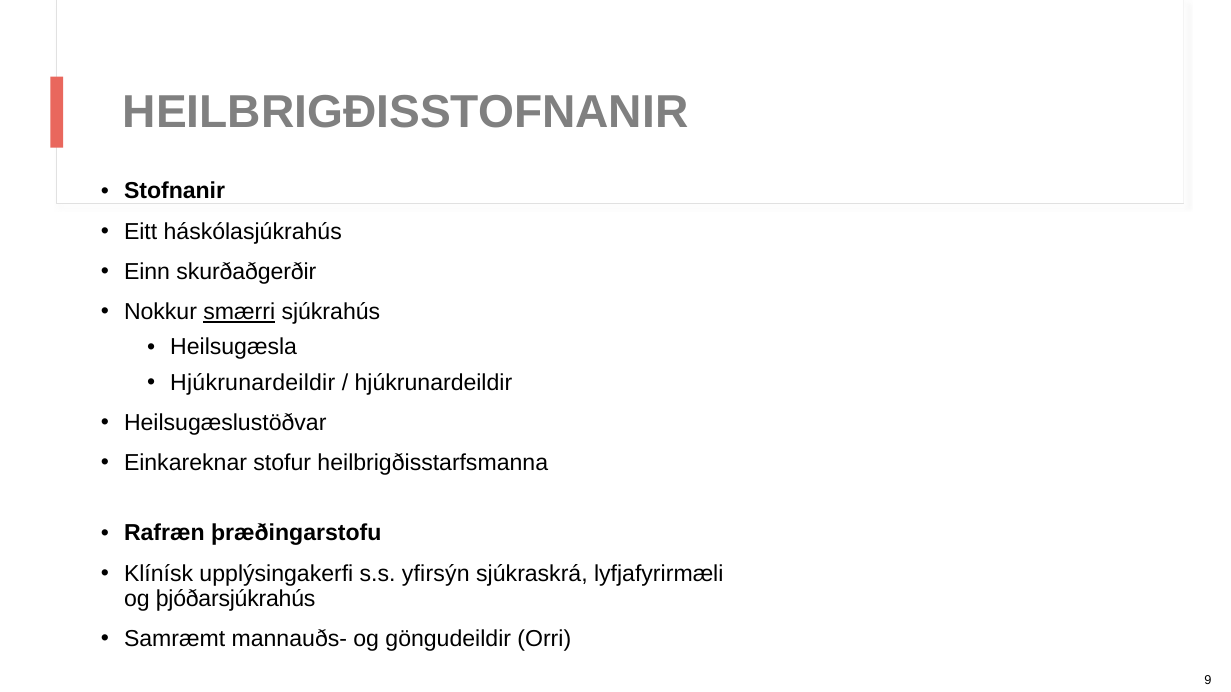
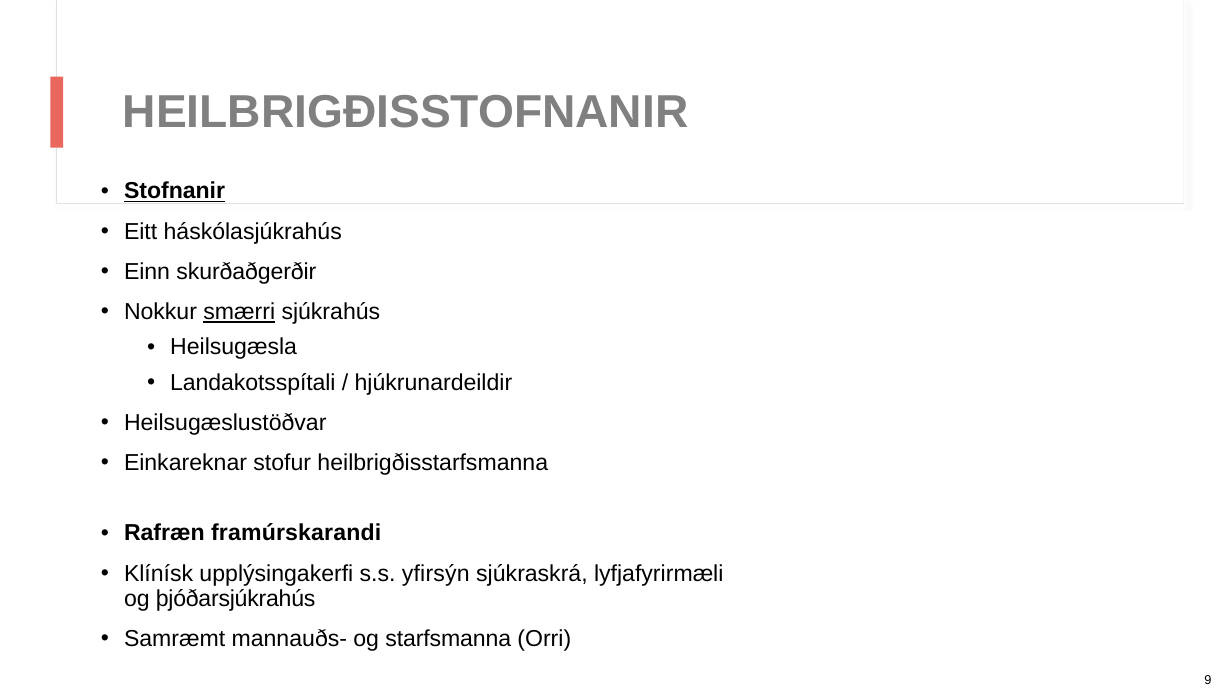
Stofnanir underline: none -> present
Hjúkrunardeildir at (253, 383): Hjúkrunardeildir -> Landakotsspítali
þræðingarstofu: þræðingarstofu -> framúrskarandi
göngudeildir: göngudeildir -> starfsmanna
